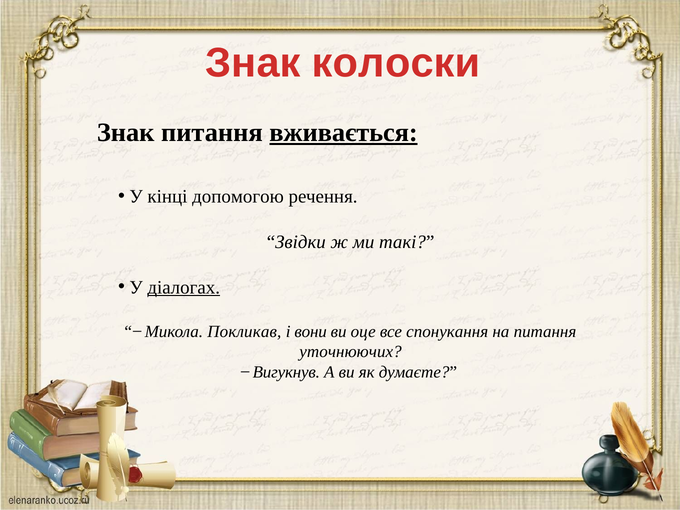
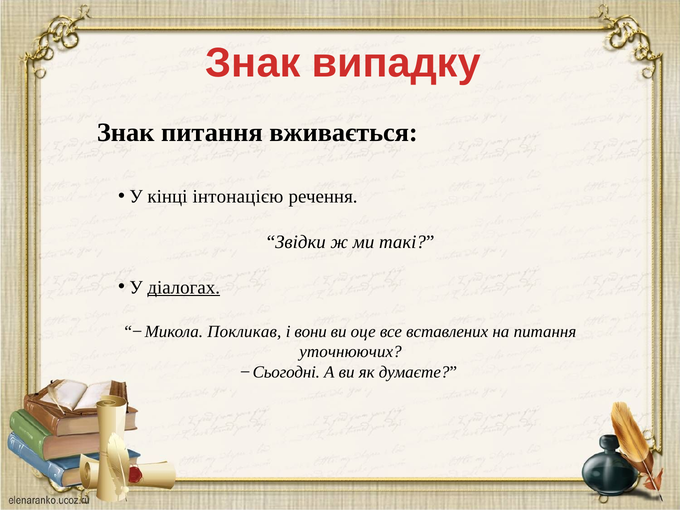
колоски: колоски -> випадку
вживається underline: present -> none
допомогою: допомогою -> інтонацією
спонукання: спонукання -> вставлених
Вигукнув: Вигукнув -> Сьогодні
